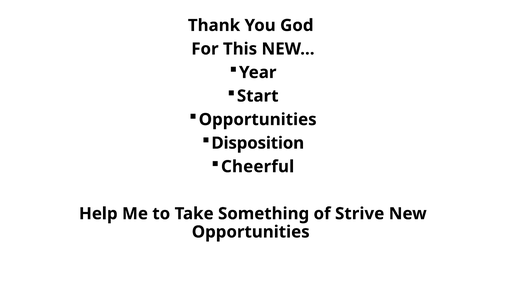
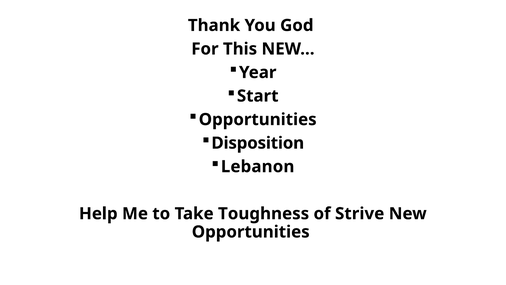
Cheerful: Cheerful -> Lebanon
Something: Something -> Toughness
